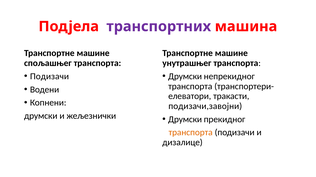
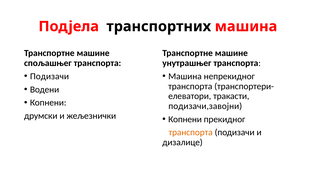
транспортних colour: purple -> black
Друмски at (185, 77): Друмски -> Машина
Друмски at (185, 120): Друмски -> Копнени
